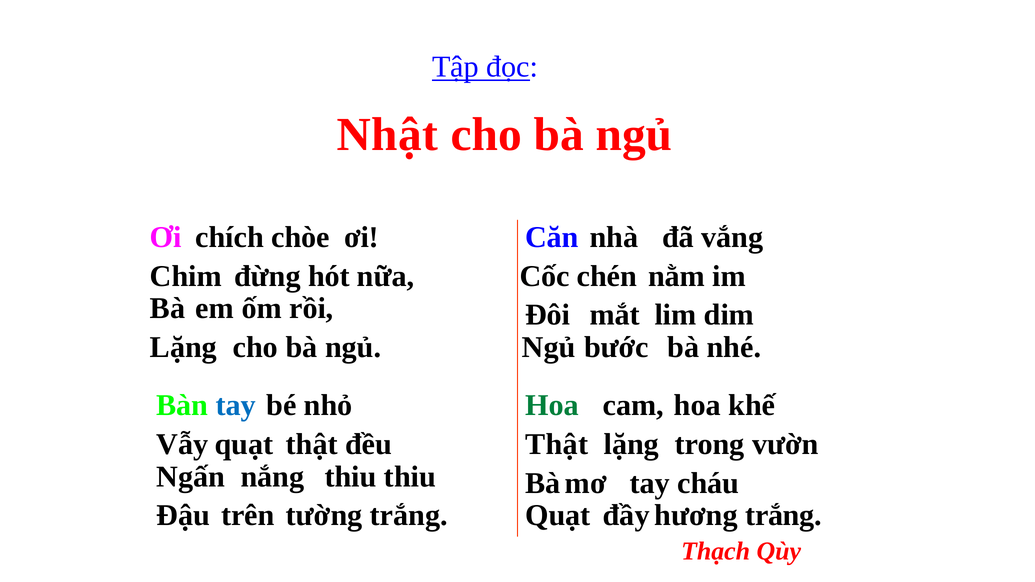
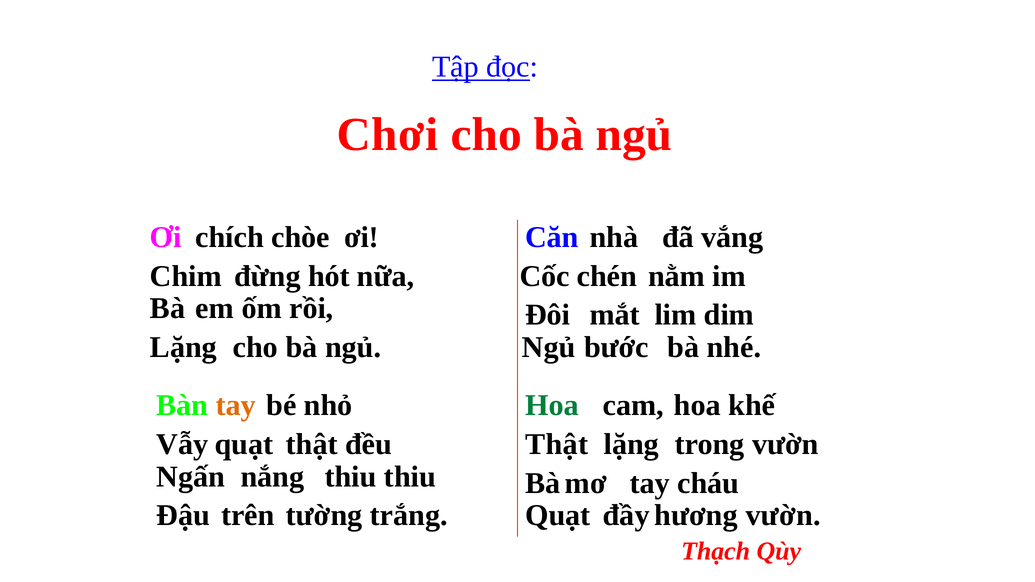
Nhật: Nhật -> Chơi
tay at (236, 406) colour: blue -> orange
trắng at (784, 516): trắng -> vườn
